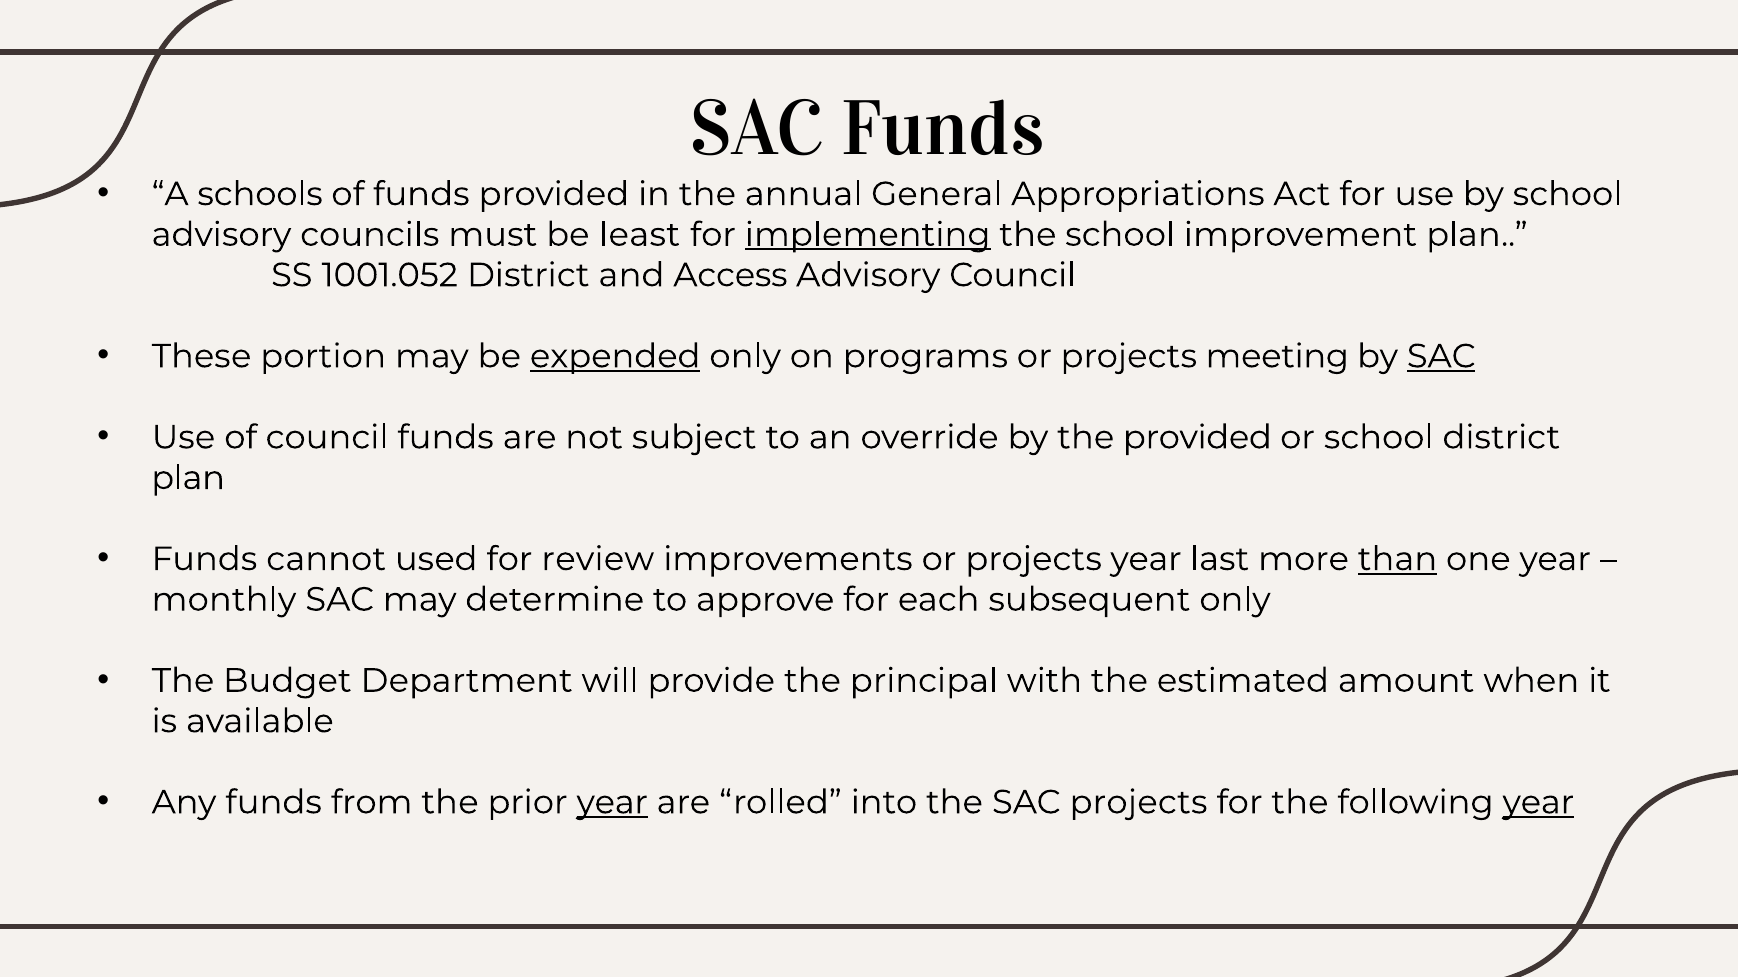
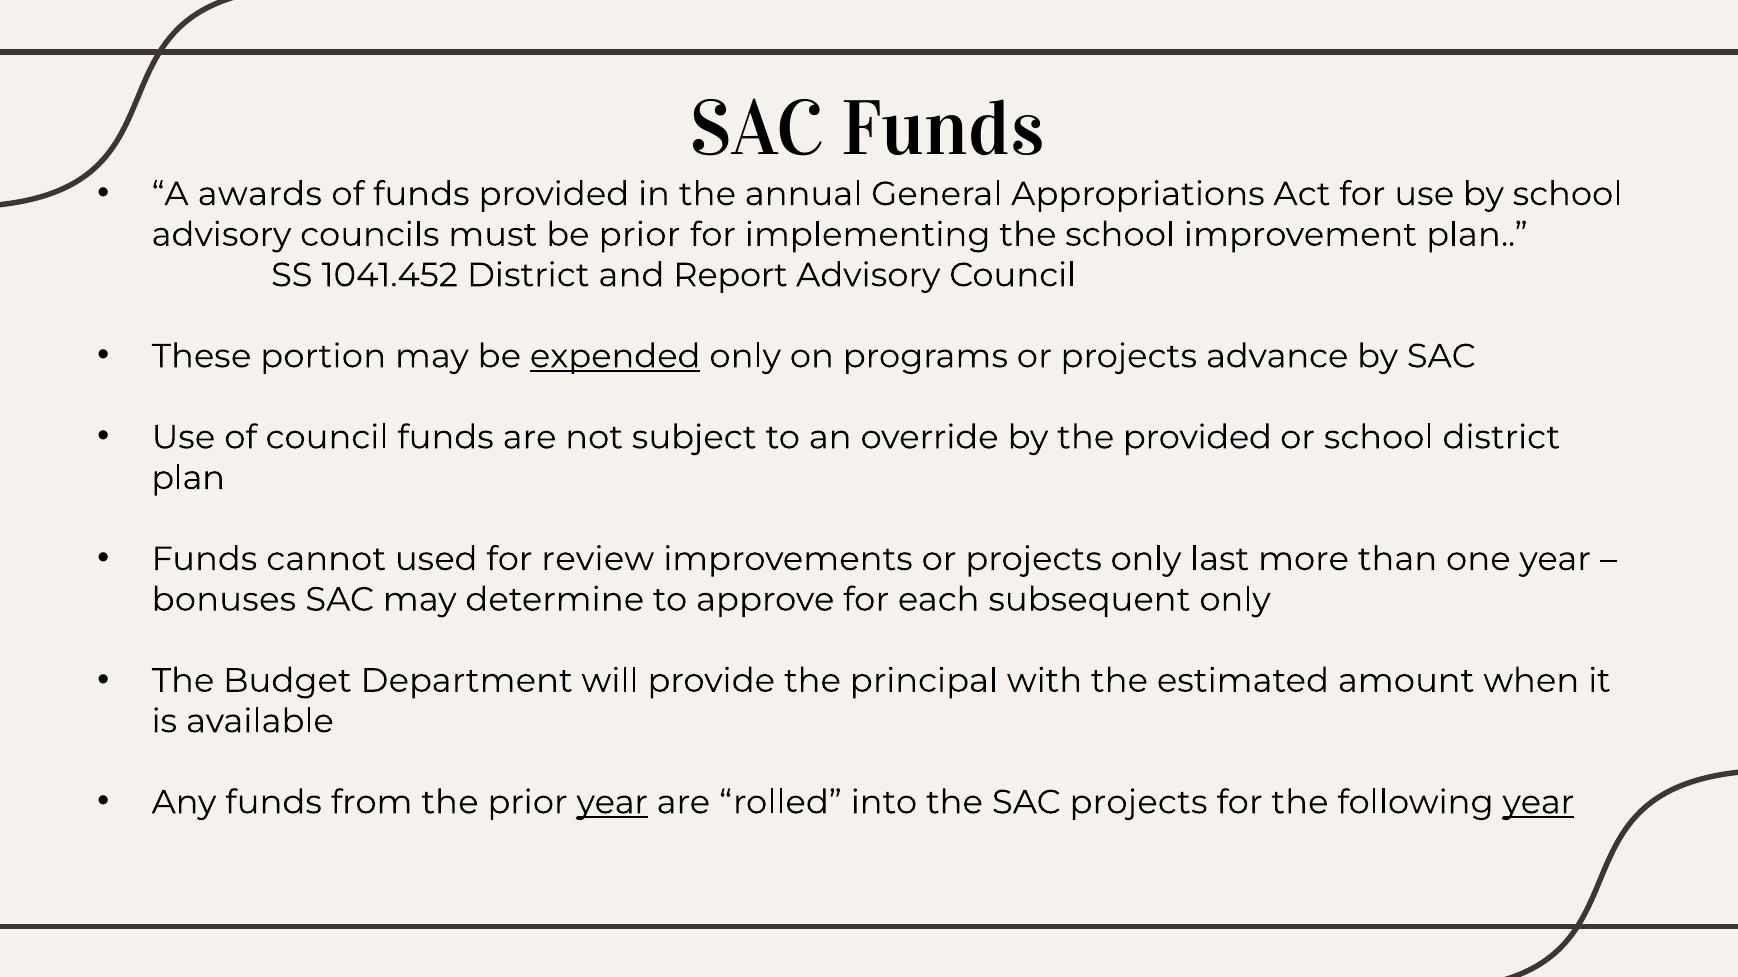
schools: schools -> awards
be least: least -> prior
implementing underline: present -> none
1001.052: 1001.052 -> 1041.452
Access: Access -> Report
meeting: meeting -> advance
SAC at (1441, 356) underline: present -> none
projects year: year -> only
than underline: present -> none
monthly: monthly -> bonuses
